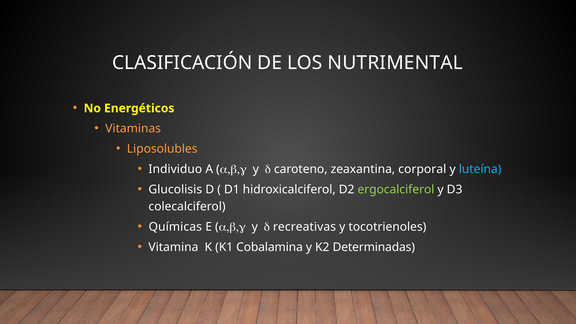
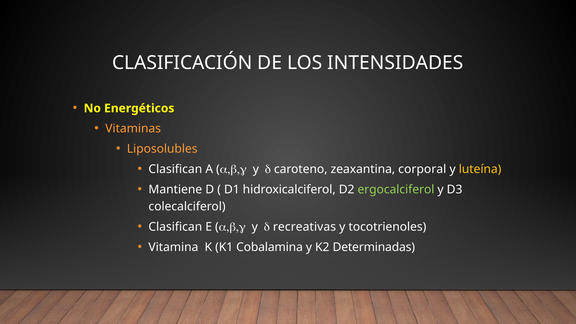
NUTRIMENTAL: NUTRIMENTAL -> INTENSIDADES
Individuo at (175, 169): Individuo -> Clasifican
luteína colour: light blue -> yellow
Glucolisis: Glucolisis -> Mantiene
Químicas at (175, 227): Químicas -> Clasifican
